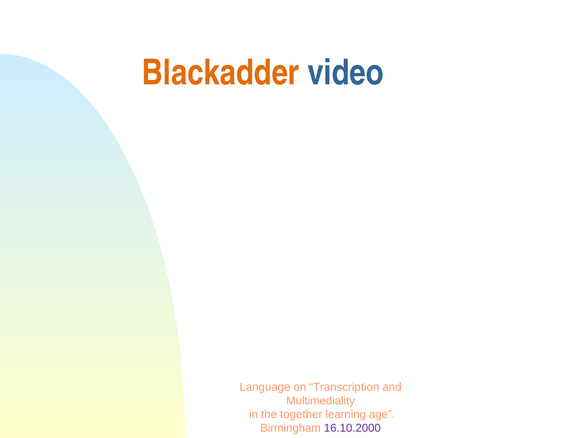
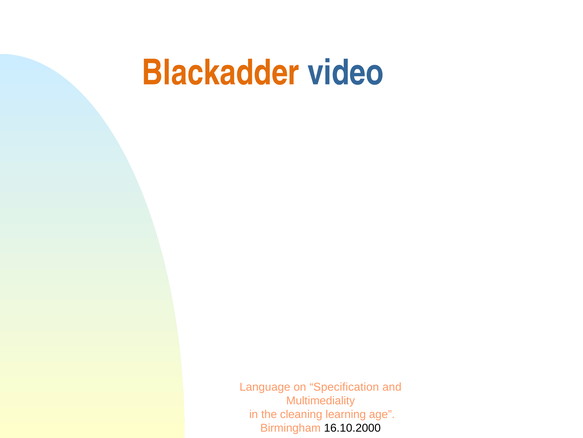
Transcription: Transcription -> Specification
together: together -> cleaning
16.10.2000 colour: purple -> black
